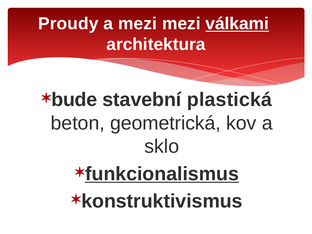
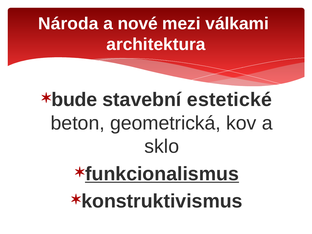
Proudy: Proudy -> Národa
a mezi: mezi -> nové
válkami underline: present -> none
plastická: plastická -> estetické
